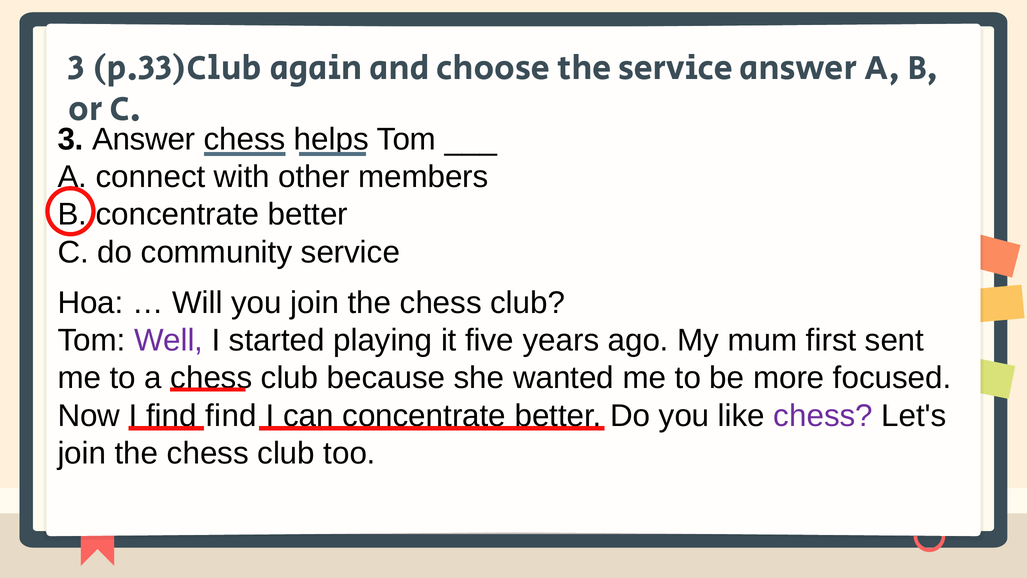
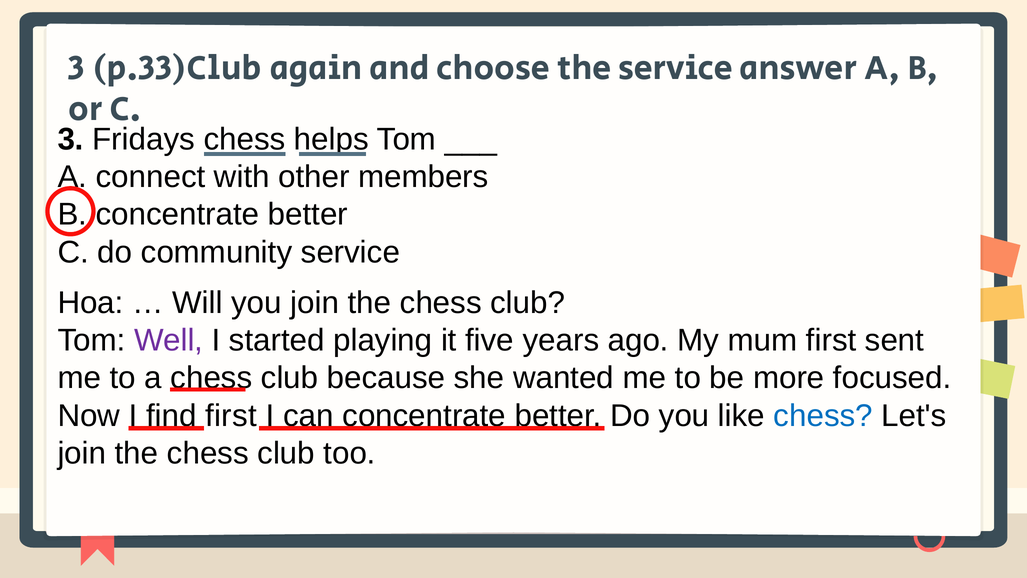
3 Answer: Answer -> Fridays
find at (231, 415): find -> first
chess at (823, 415) colour: purple -> blue
